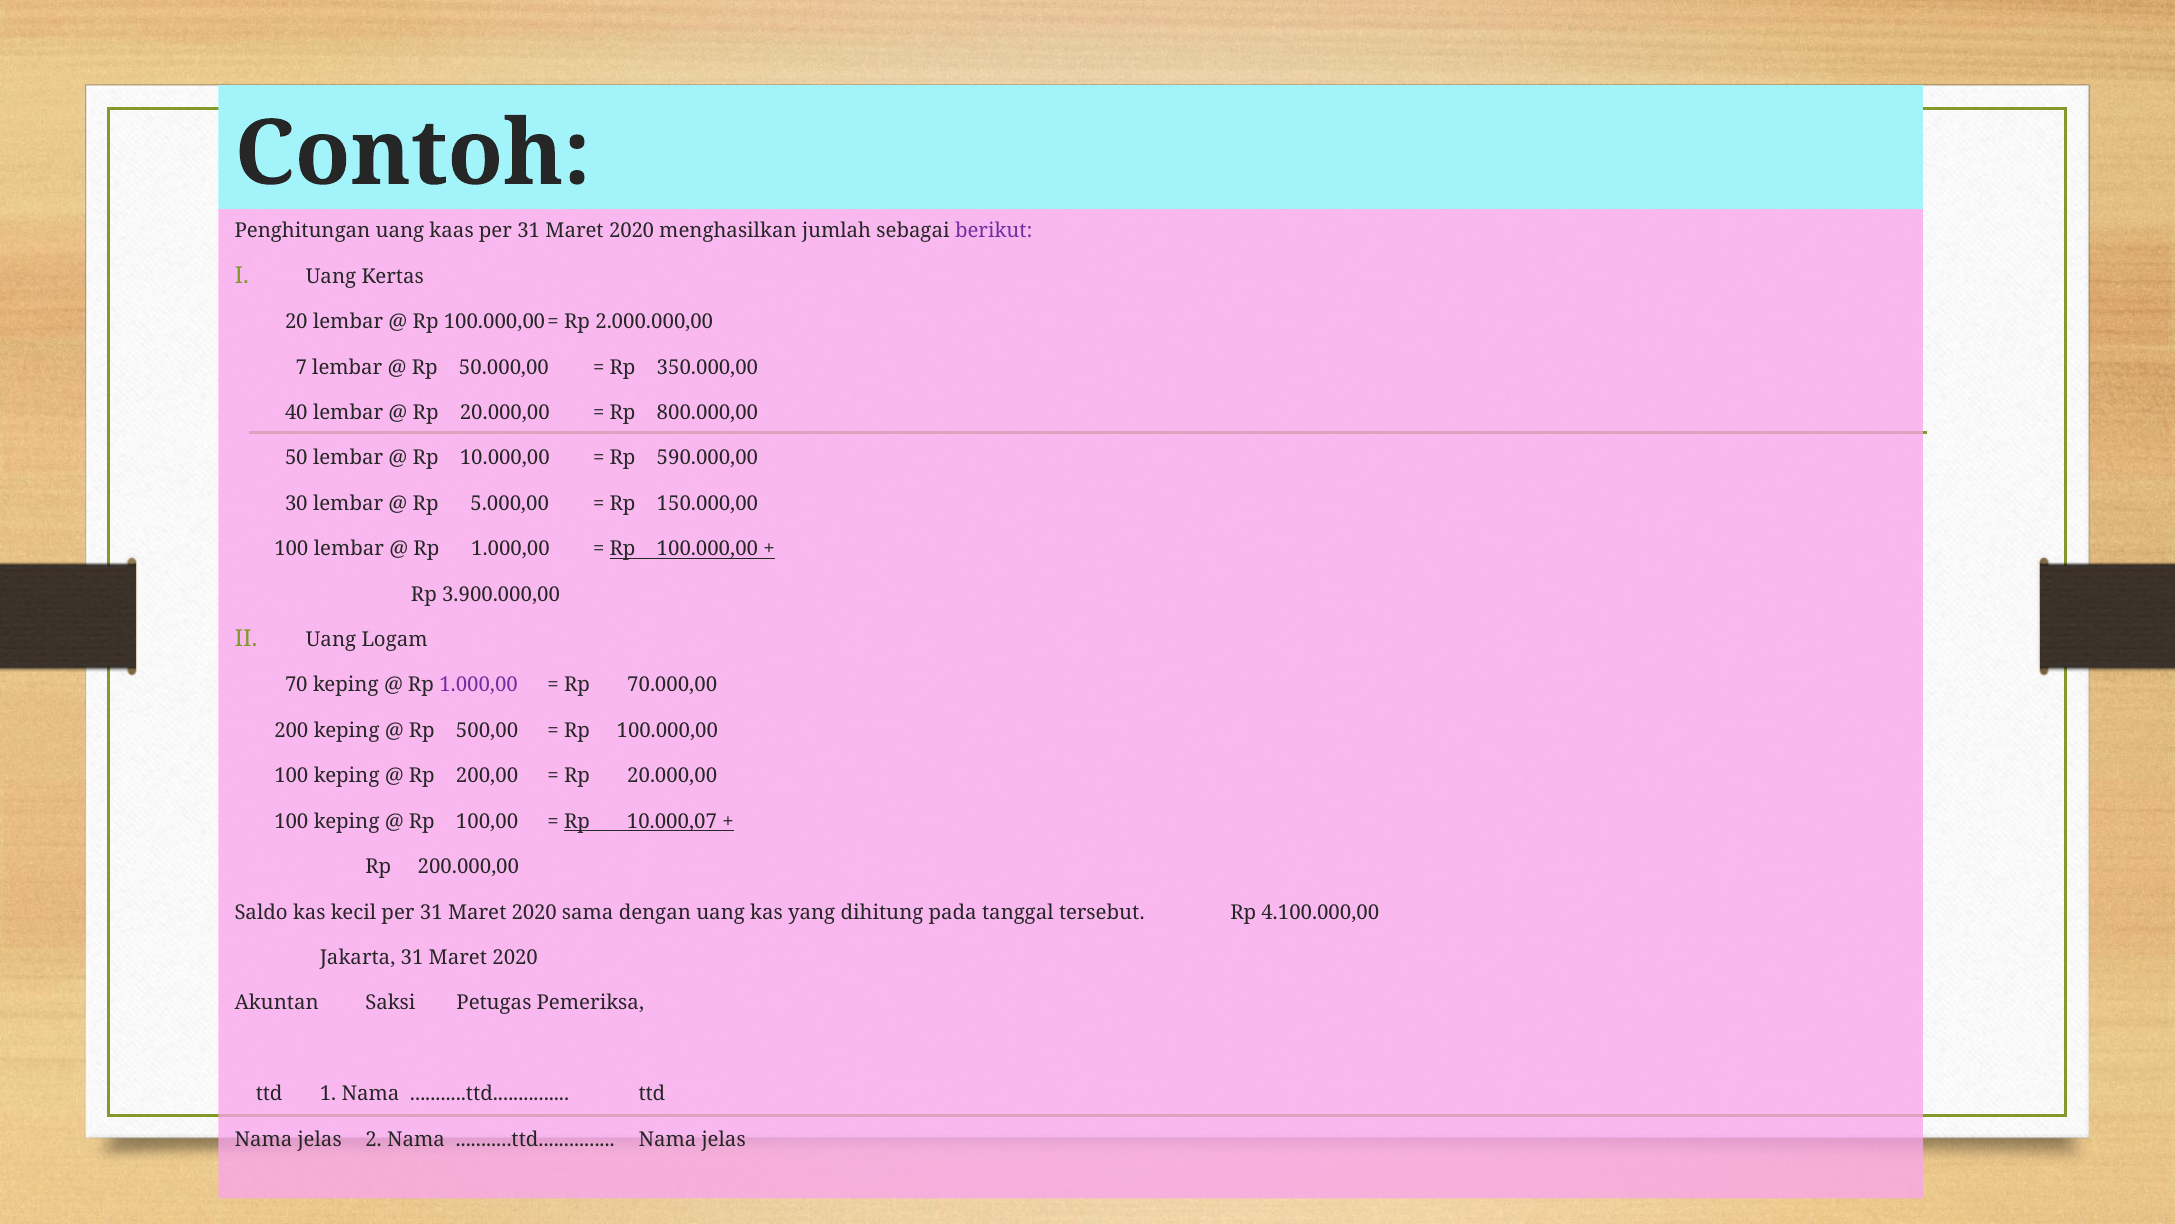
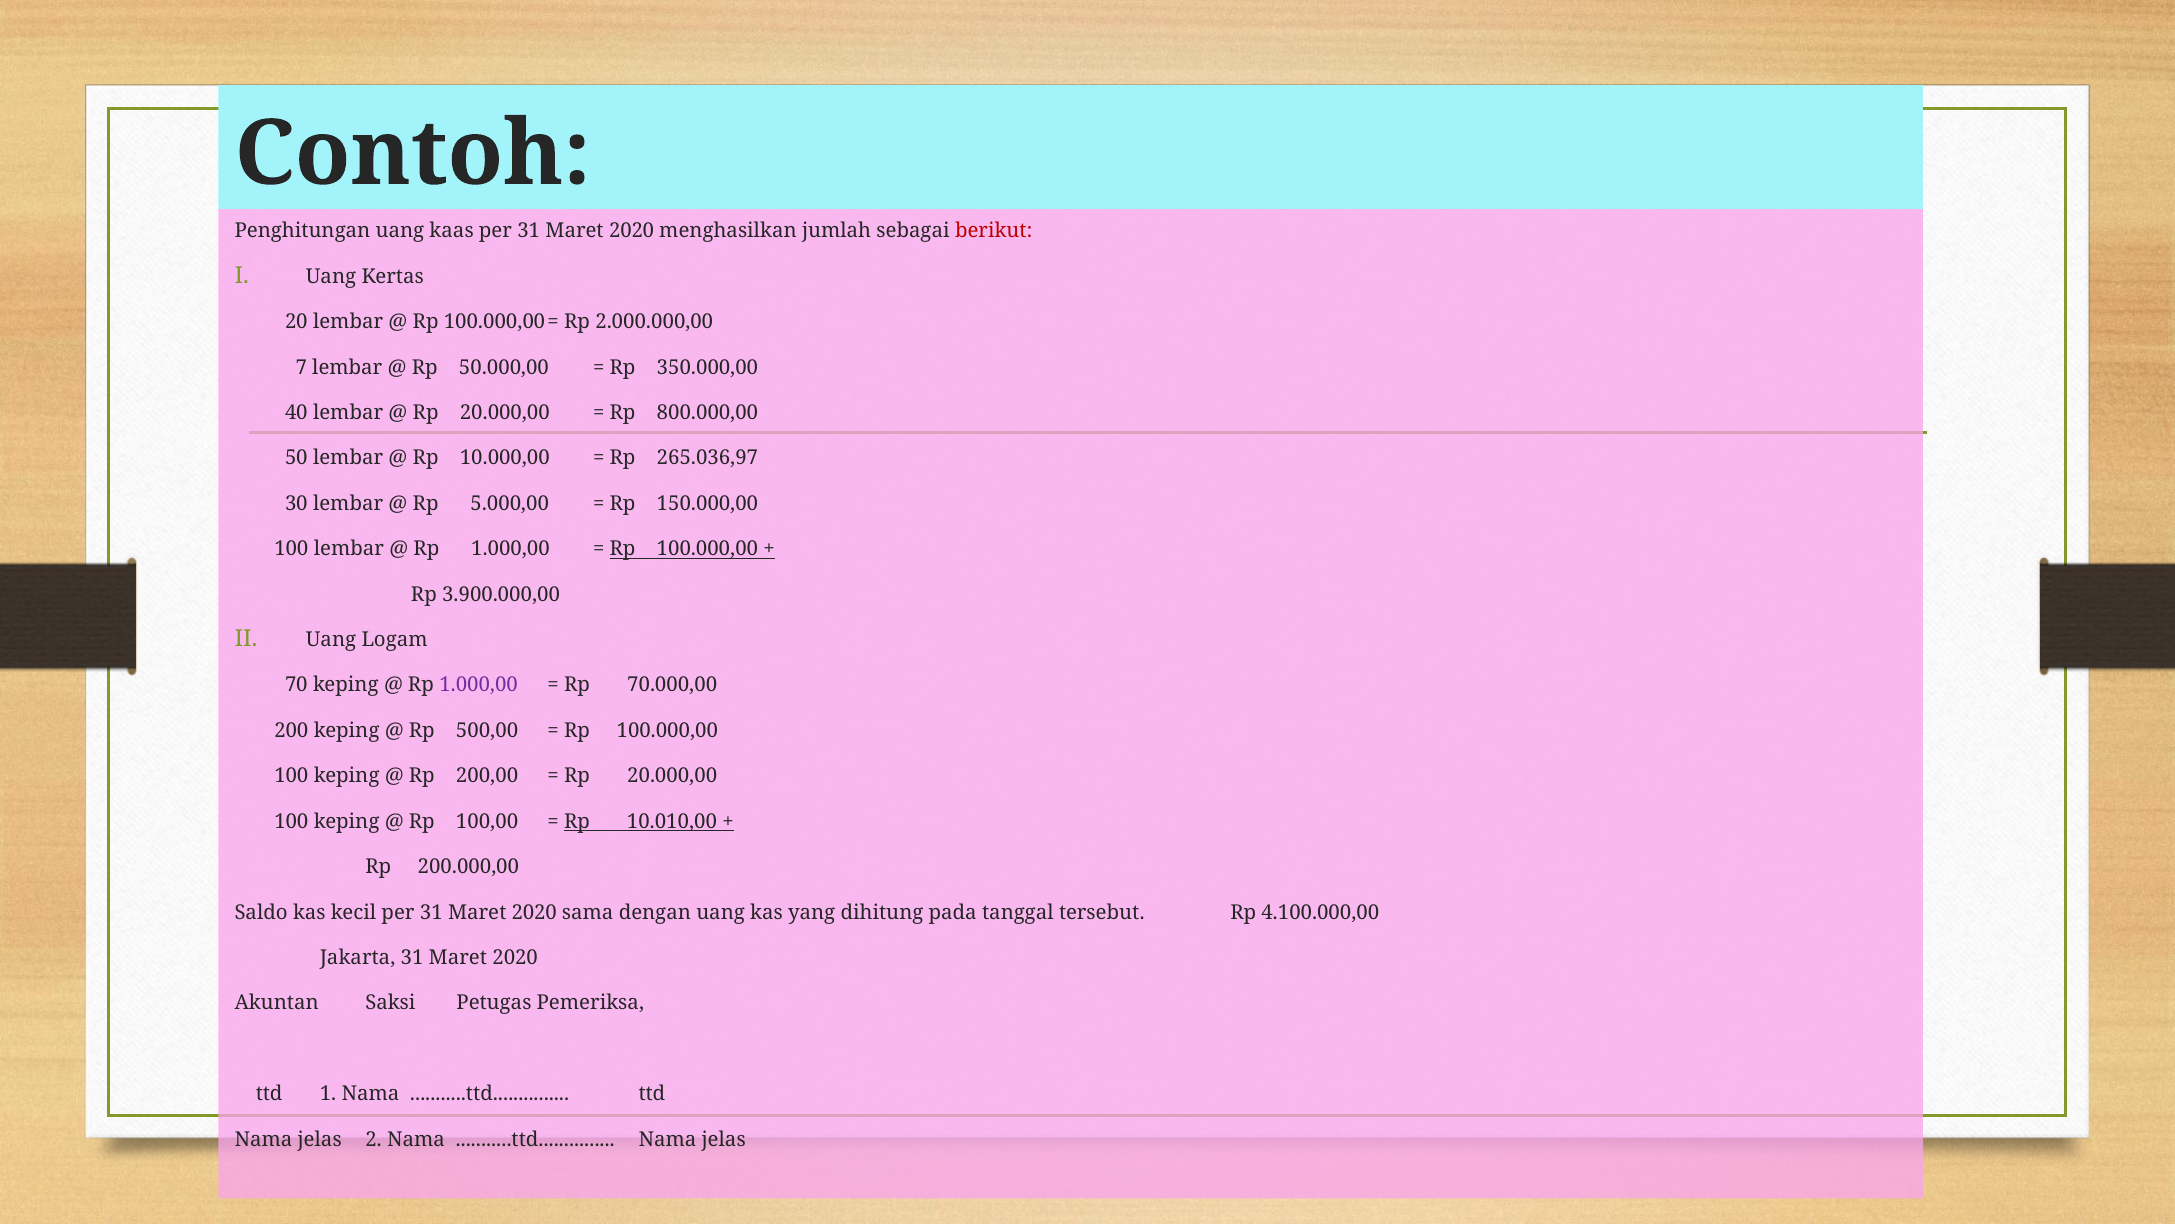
berikut colour: purple -> red
590.000,00: 590.000,00 -> 265.036,97
10.000,07: 10.000,07 -> 10.010,00
